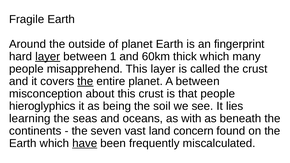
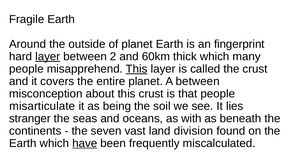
1: 1 -> 2
This at (137, 69) underline: none -> present
the at (85, 81) underline: present -> none
hieroglyphics: hieroglyphics -> misarticulate
learning: learning -> stranger
concern: concern -> division
